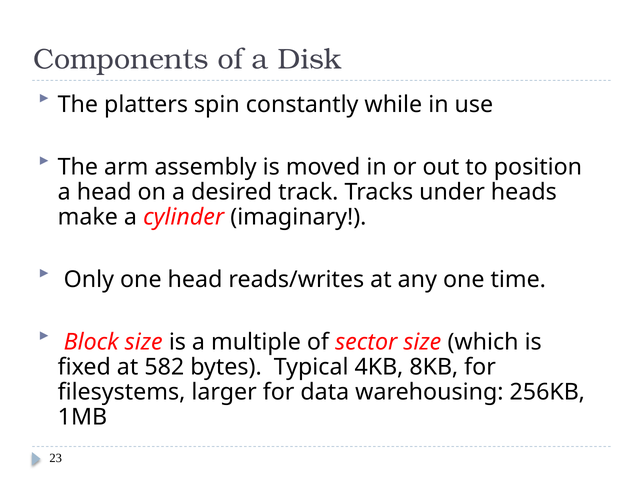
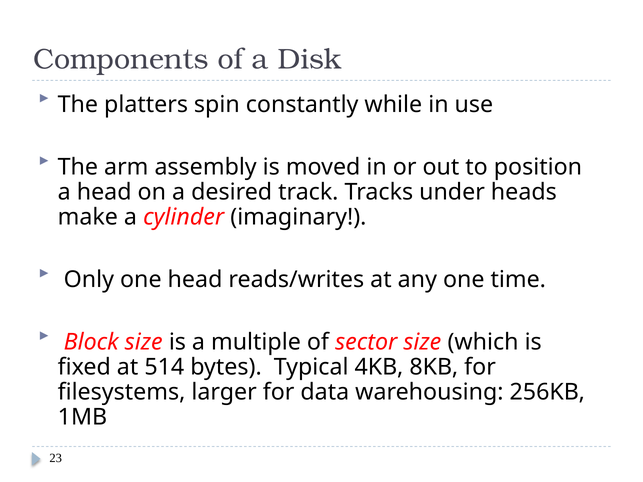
582: 582 -> 514
